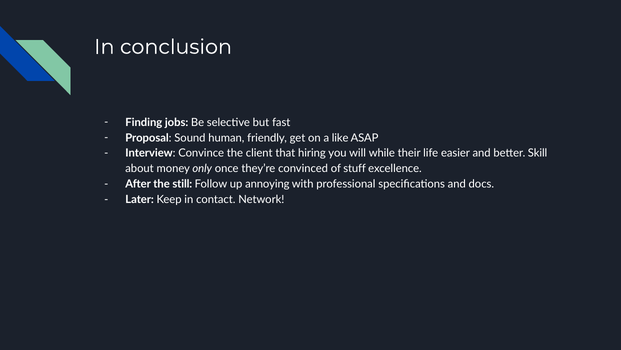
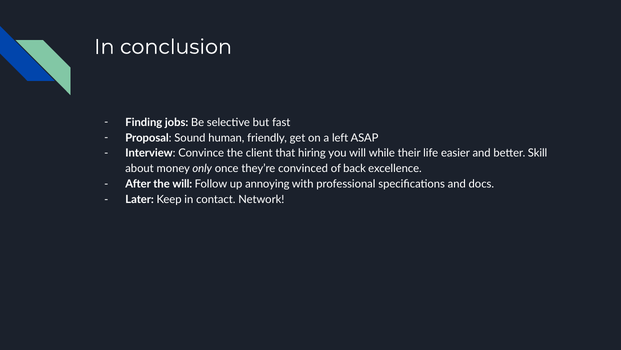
like: like -> left
stuff: stuff -> back
the still: still -> will
